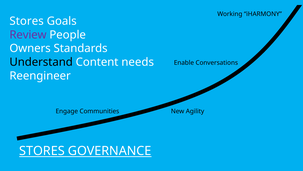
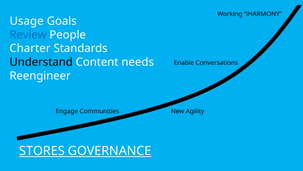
Stores at (27, 21): Stores -> Usage
Review colour: purple -> blue
Owners: Owners -> Charter
